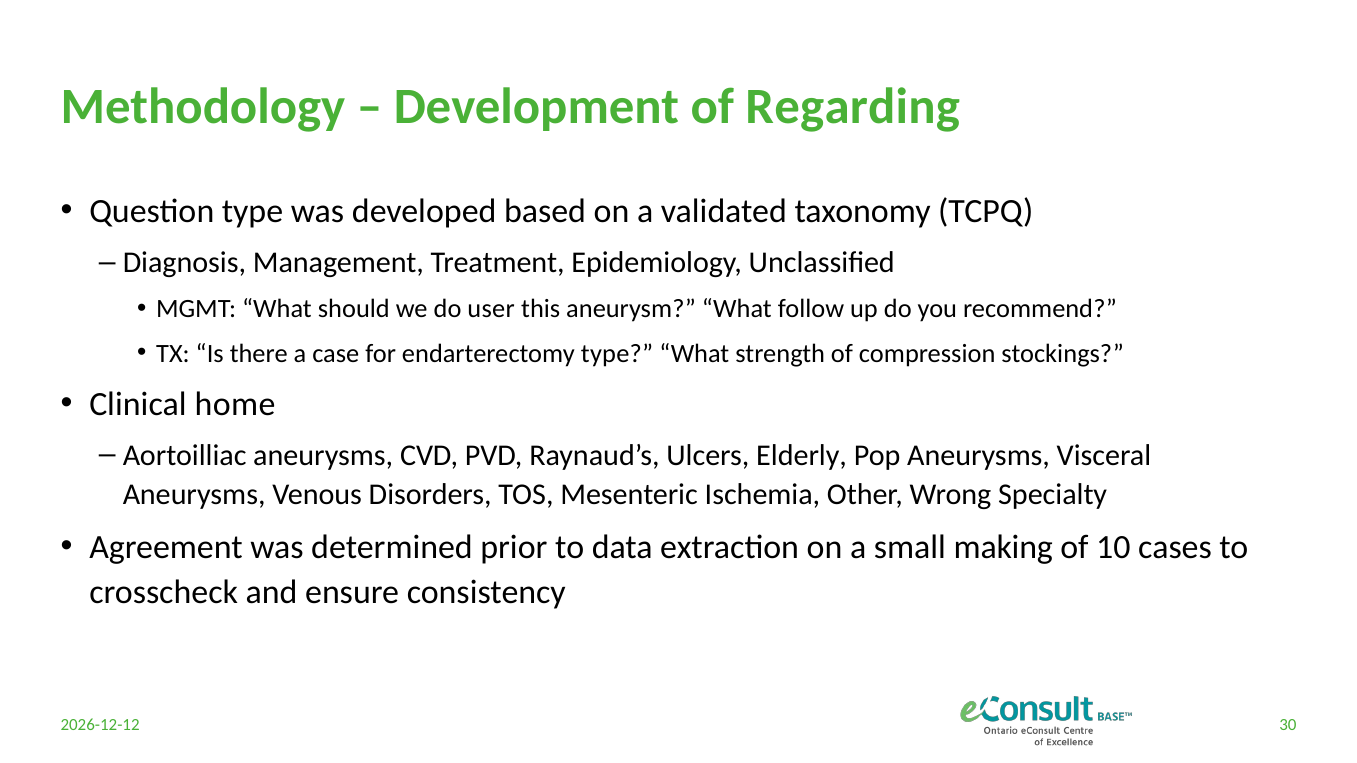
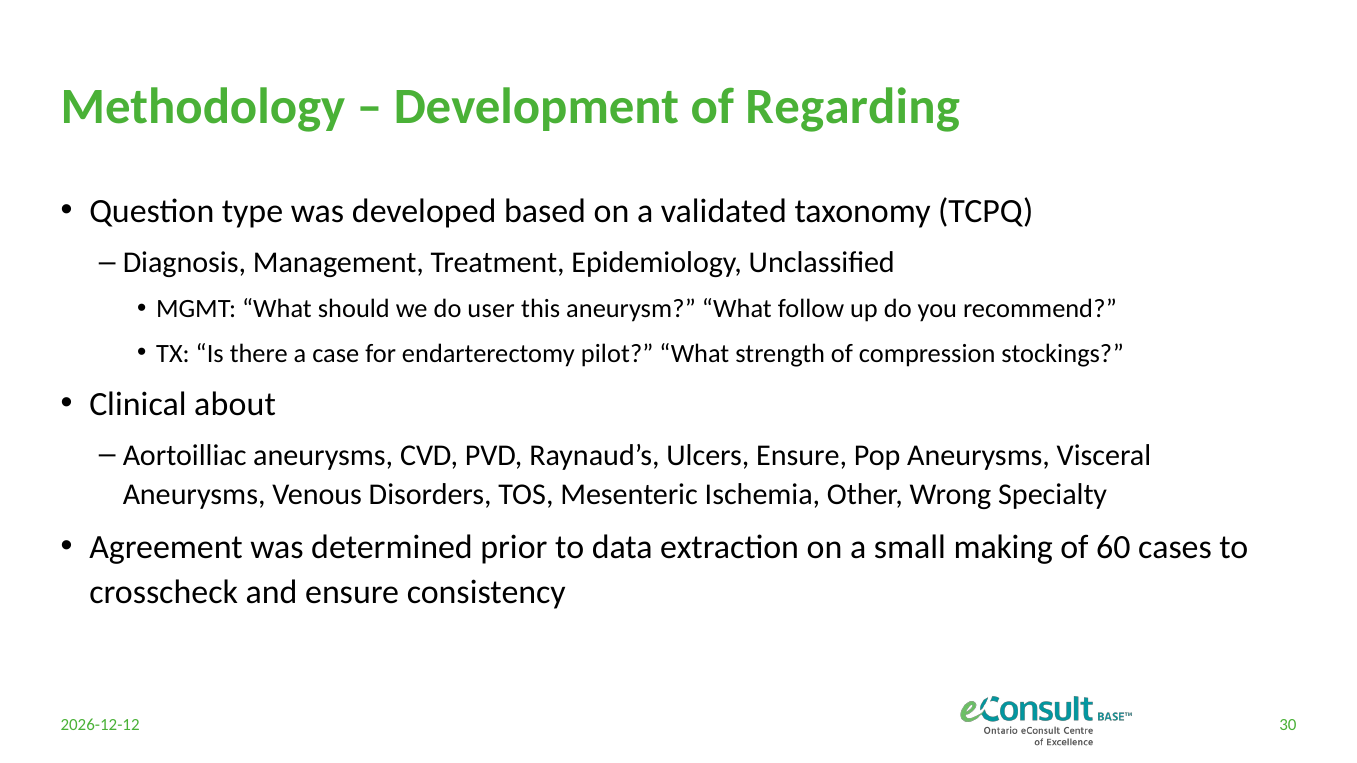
endarterectomy type: type -> pilot
home: home -> about
Ulcers Elderly: Elderly -> Ensure
10: 10 -> 60
